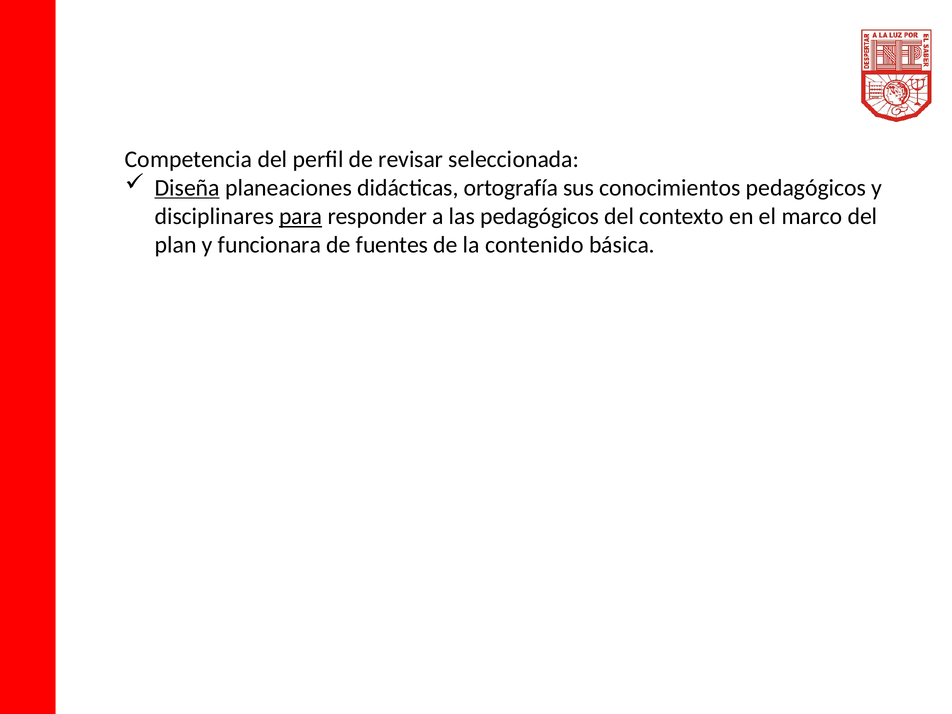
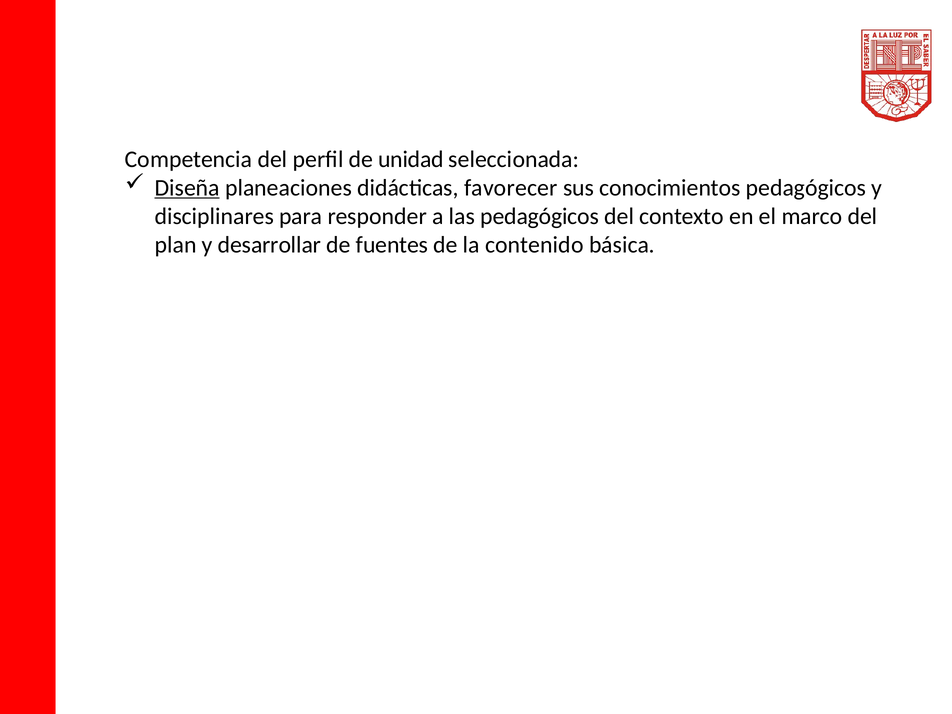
revisar: revisar -> unidad
ortografía: ortografía -> favorecer
para underline: present -> none
funcionara: funcionara -> desarrollar
